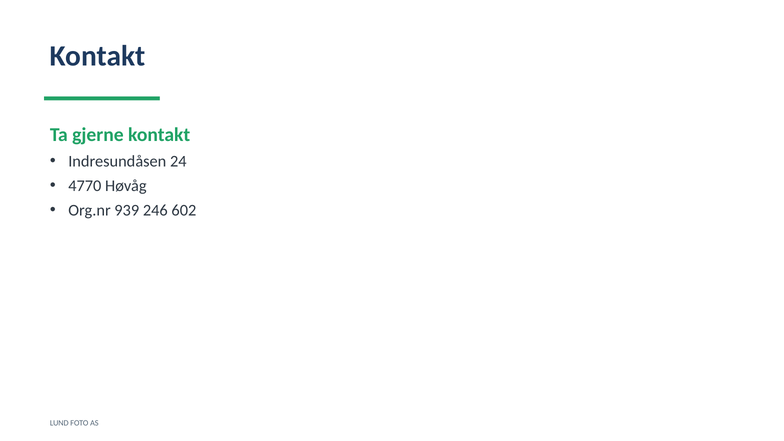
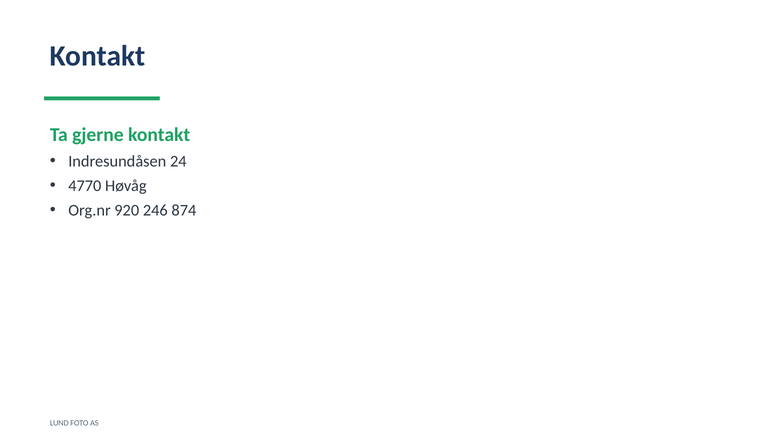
939: 939 -> 920
602: 602 -> 874
